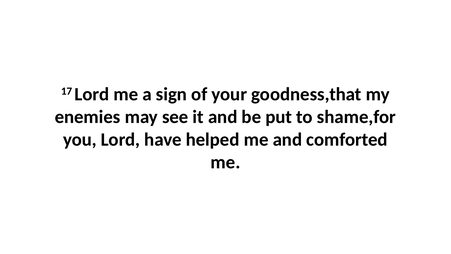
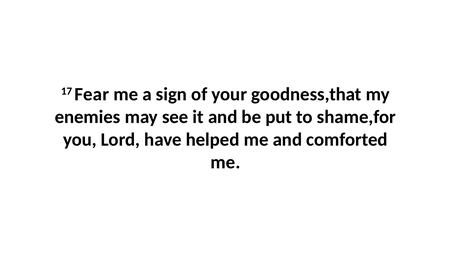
17 Lord: Lord -> Fear
